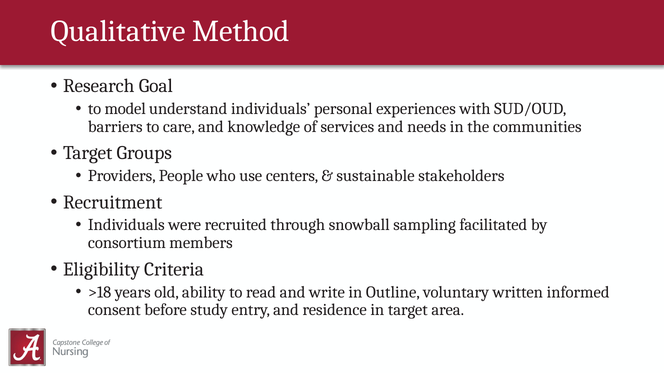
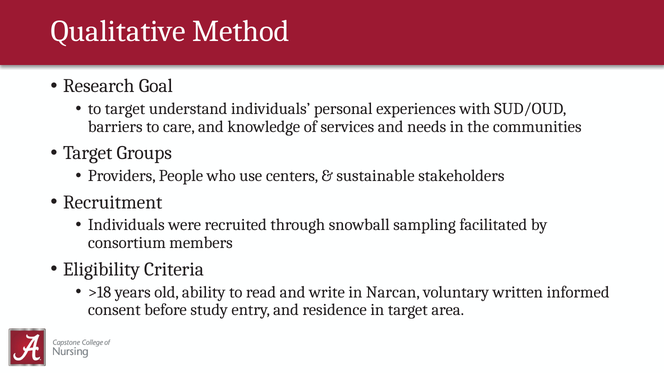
to model: model -> target
Outline: Outline -> Narcan
